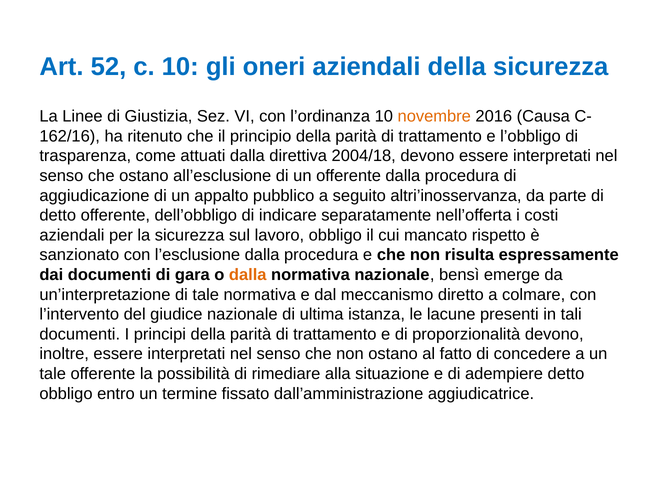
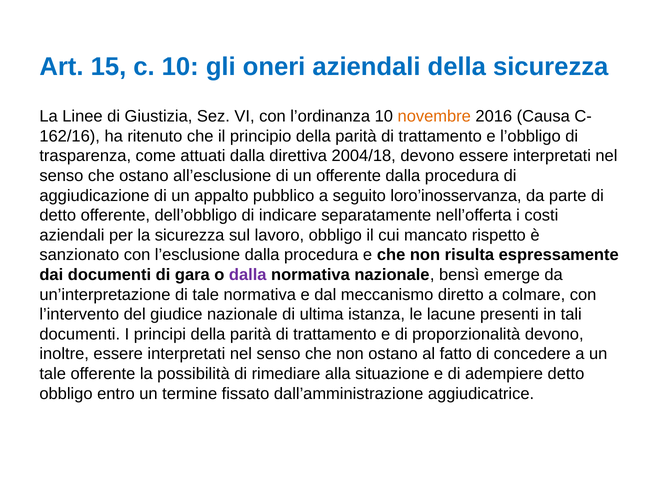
52: 52 -> 15
altri’inosservanza: altri’inosservanza -> loro’inosservanza
dalla at (248, 275) colour: orange -> purple
